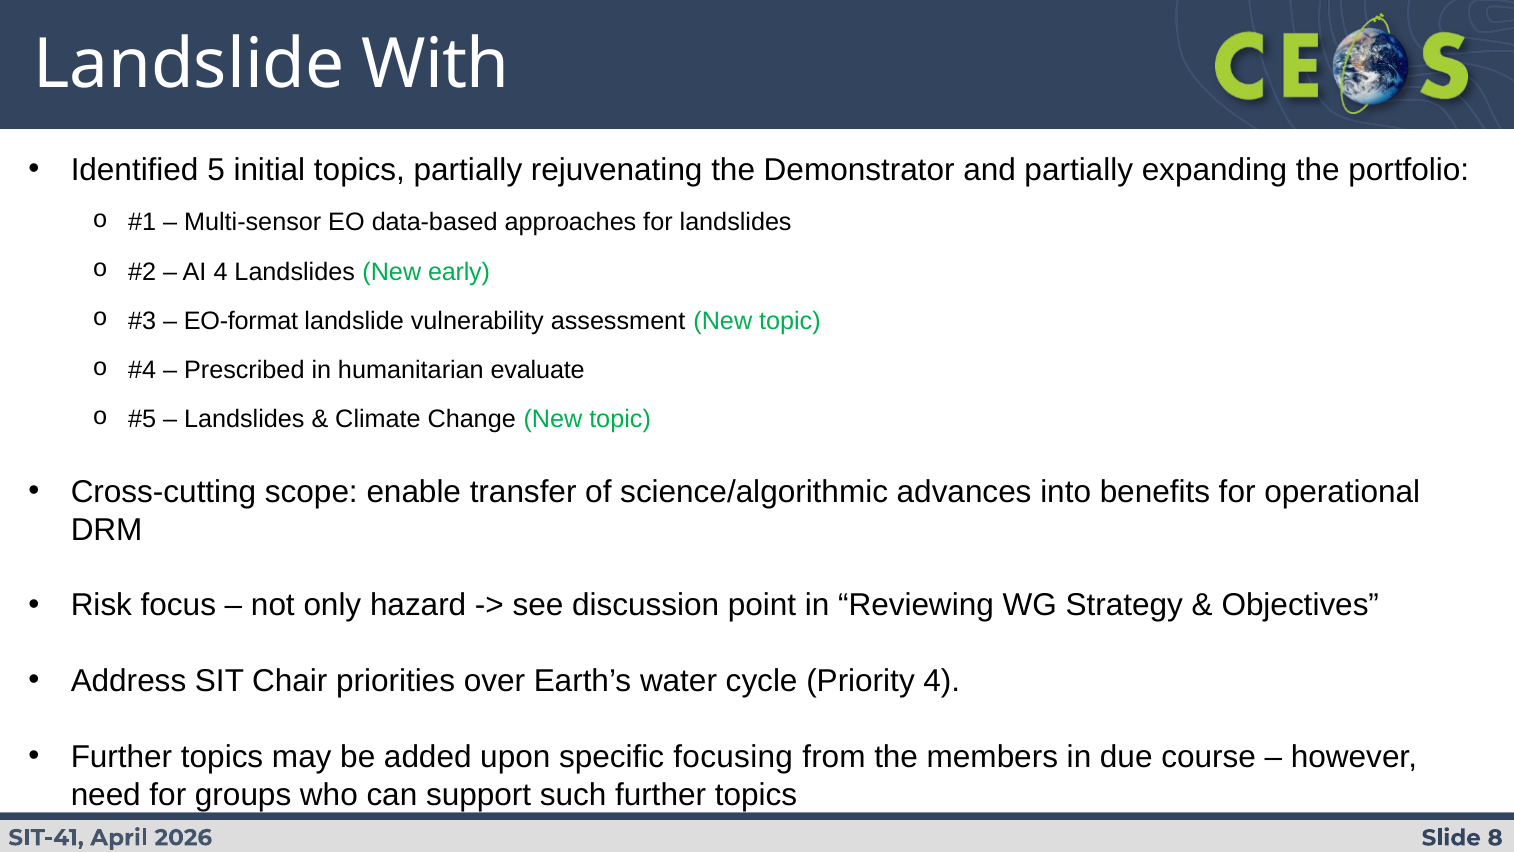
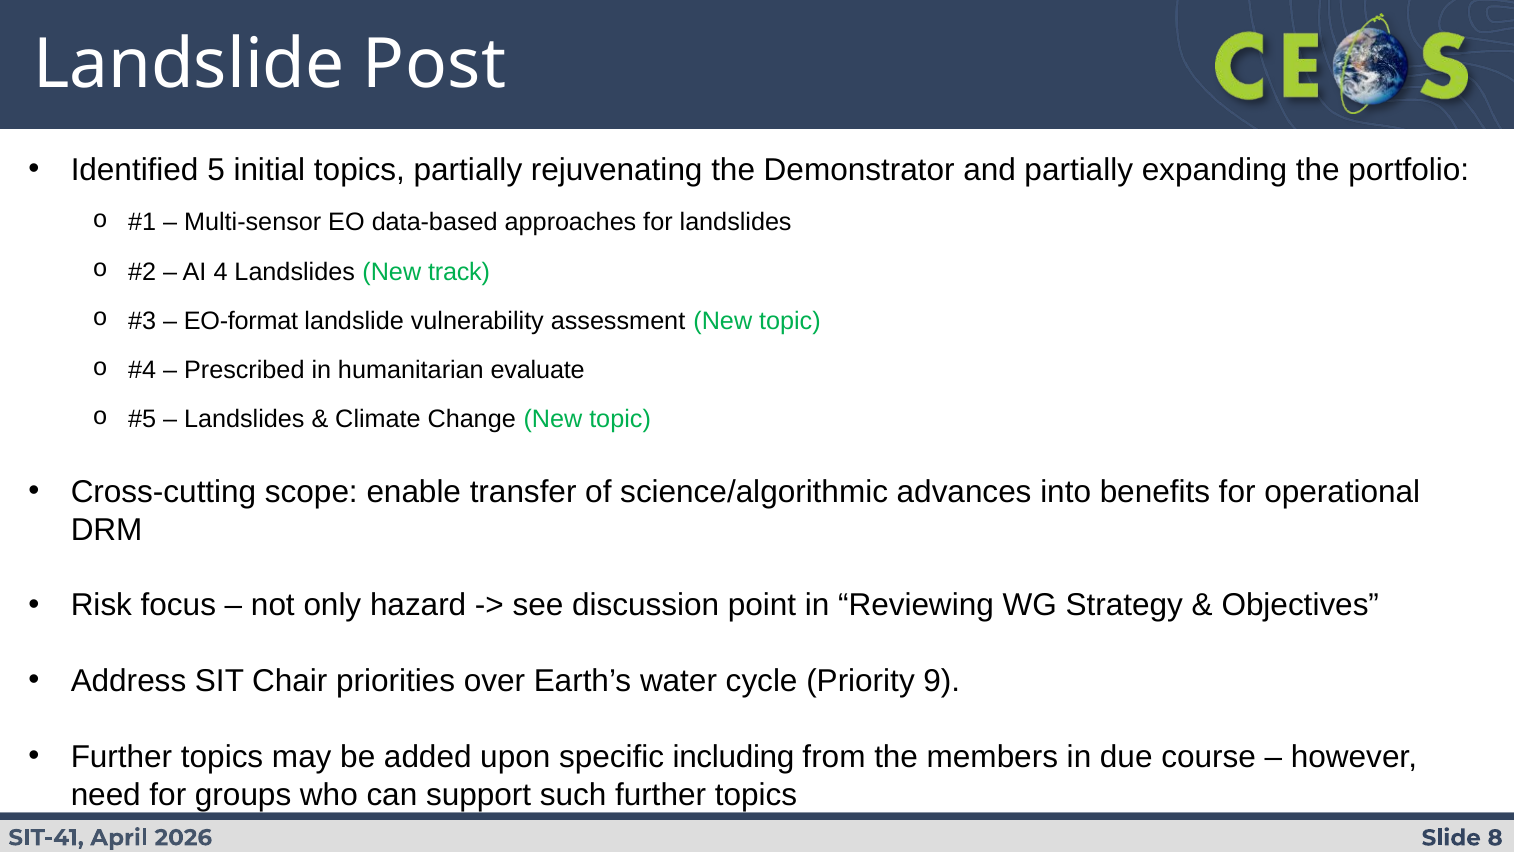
With: With -> Post
early: early -> track
Priority 4: 4 -> 9
focusing: focusing -> including
